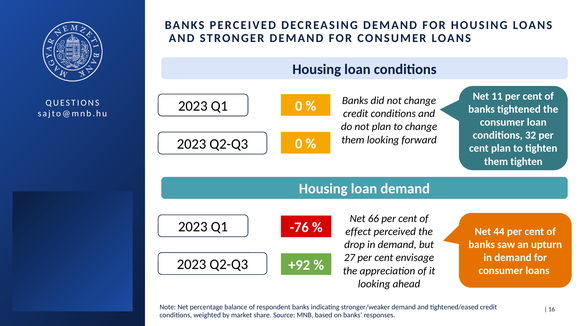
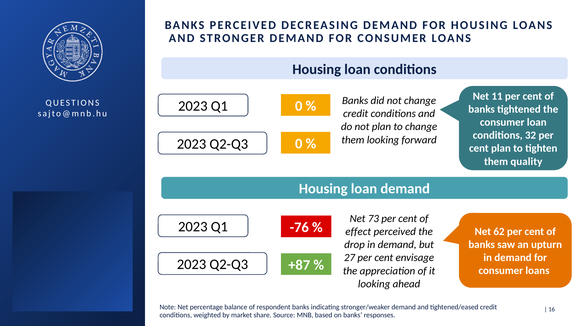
them tighten: tighten -> quality
66: 66 -> 73
44: 44 -> 62
+92: +92 -> +87
